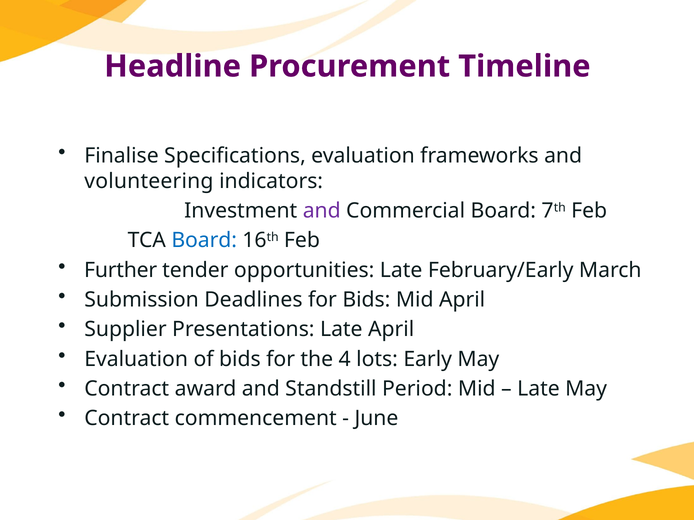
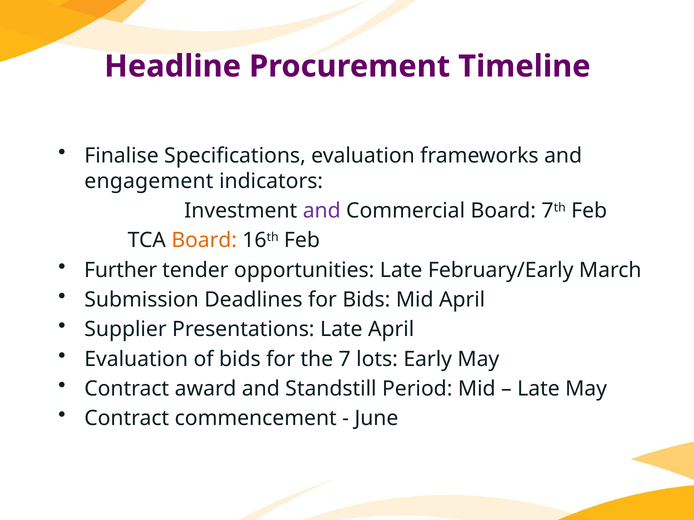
volunteering: volunteering -> engagement
Board at (204, 241) colour: blue -> orange
4: 4 -> 7
